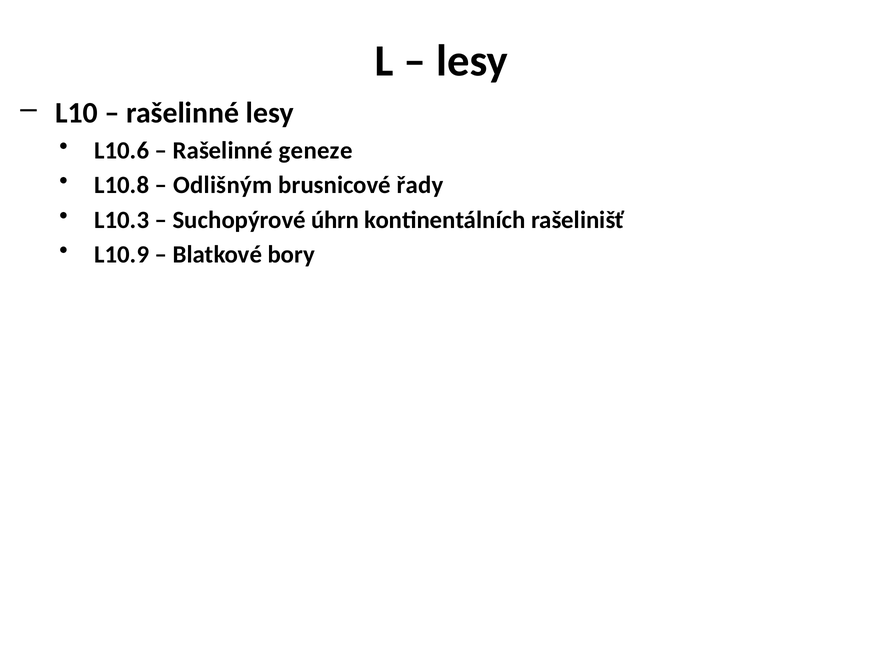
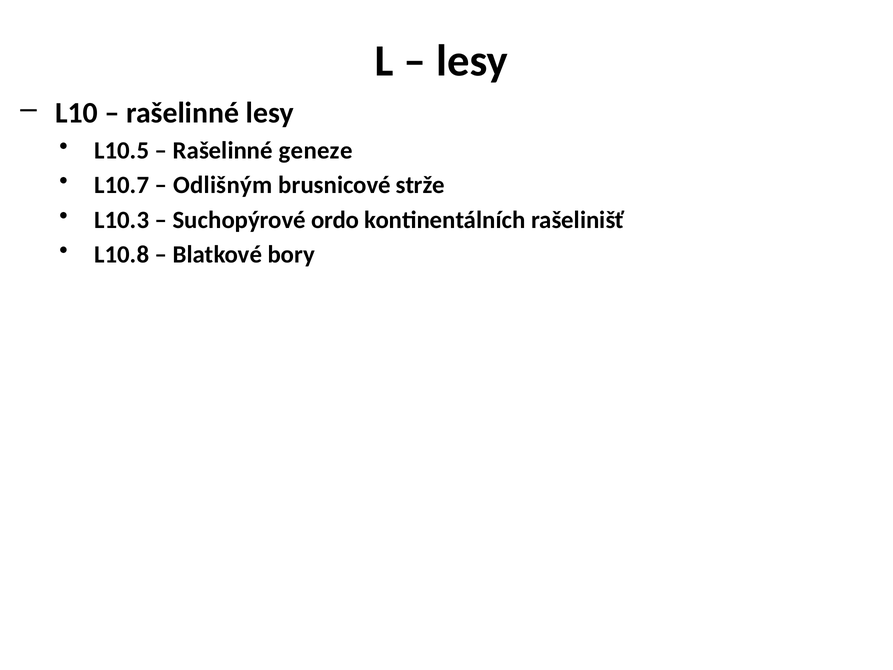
L10.6: L10.6 -> L10.5
L10.8: L10.8 -> L10.7
řady: řady -> strže
úhrn: úhrn -> ordo
L10.9: L10.9 -> L10.8
